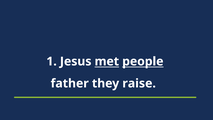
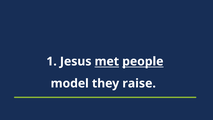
father: father -> model
